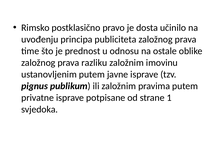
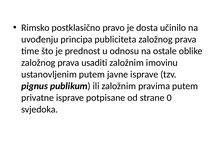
razliku: razliku -> usaditi
1: 1 -> 0
